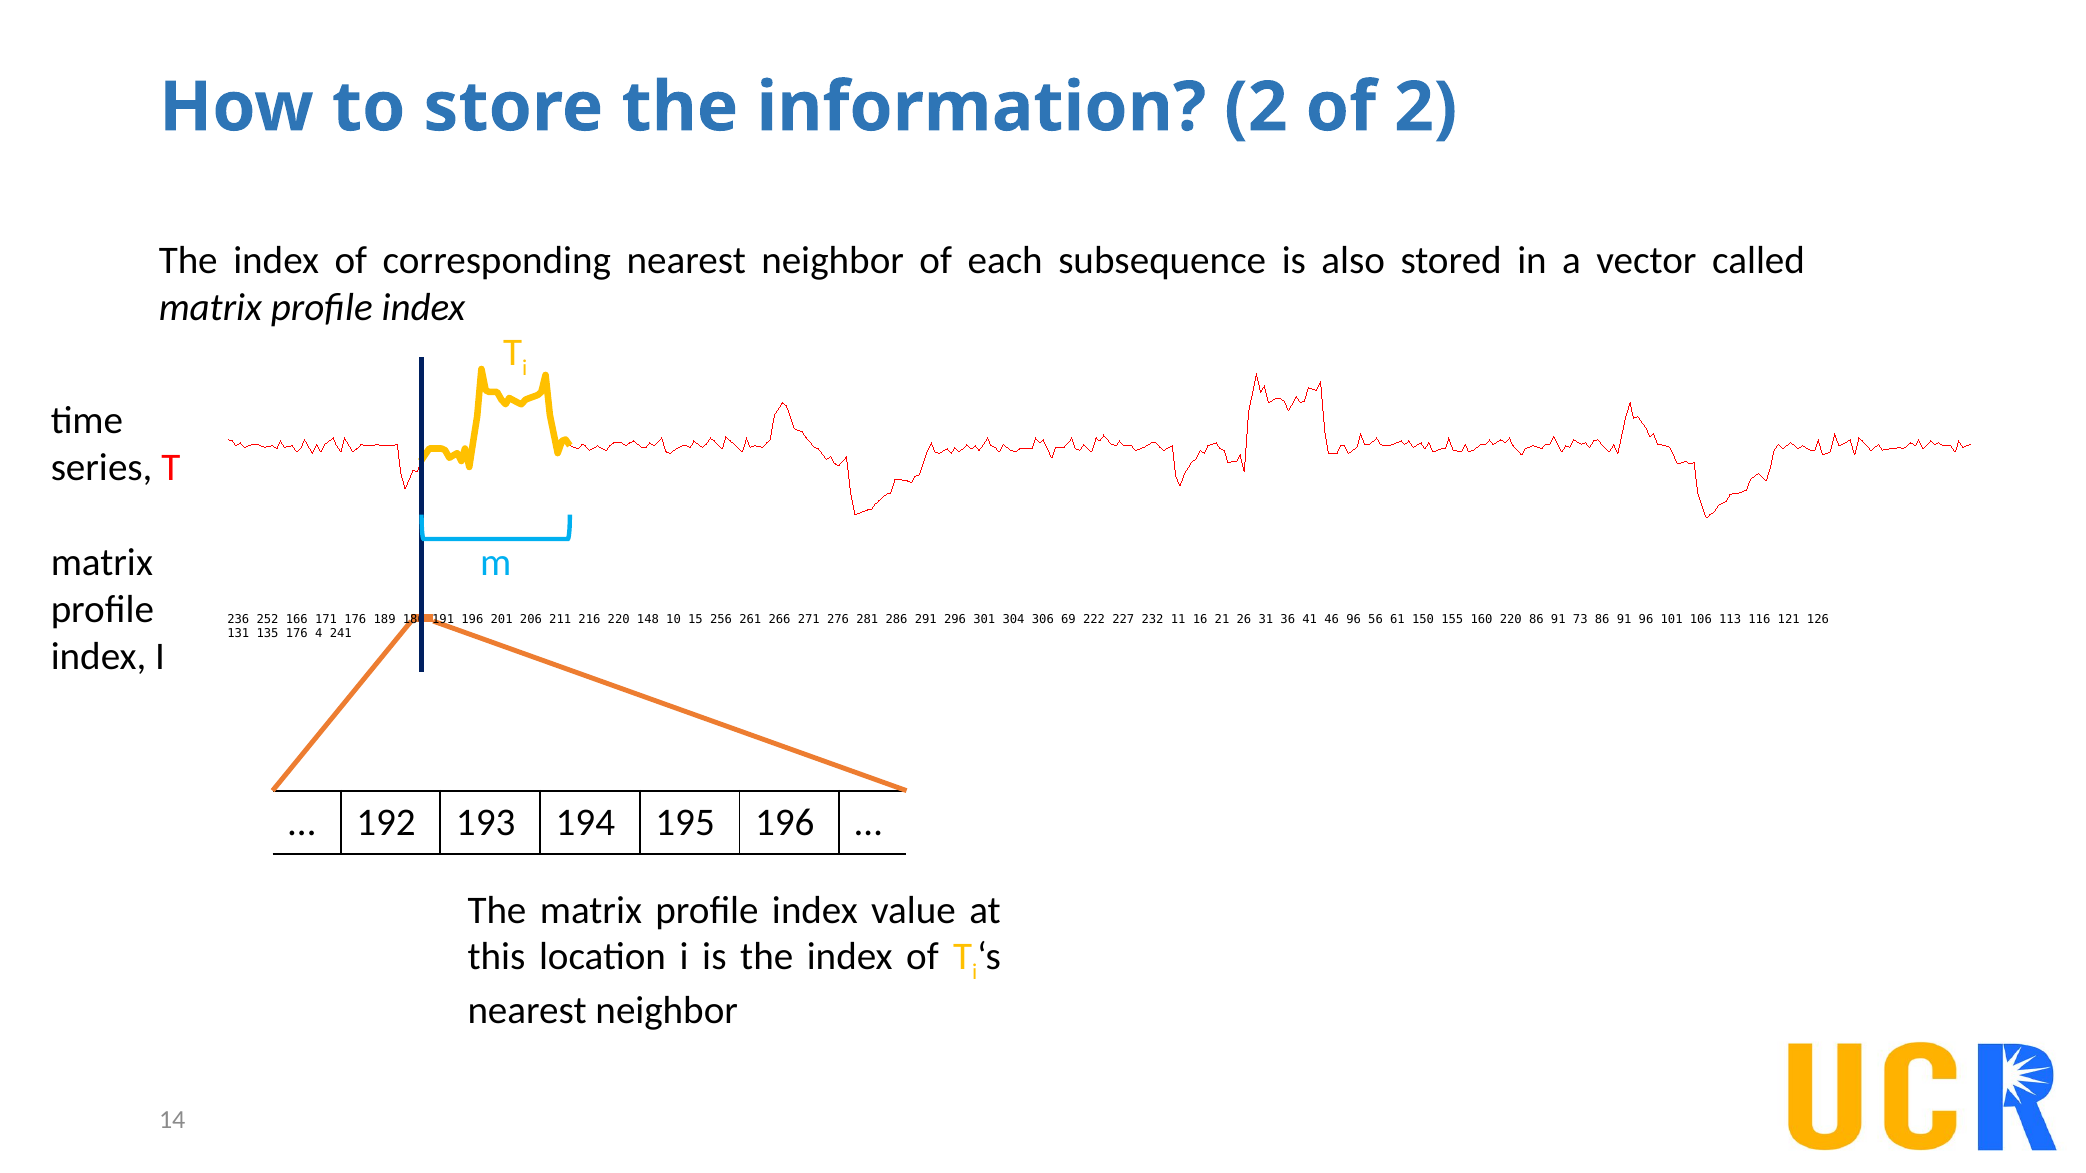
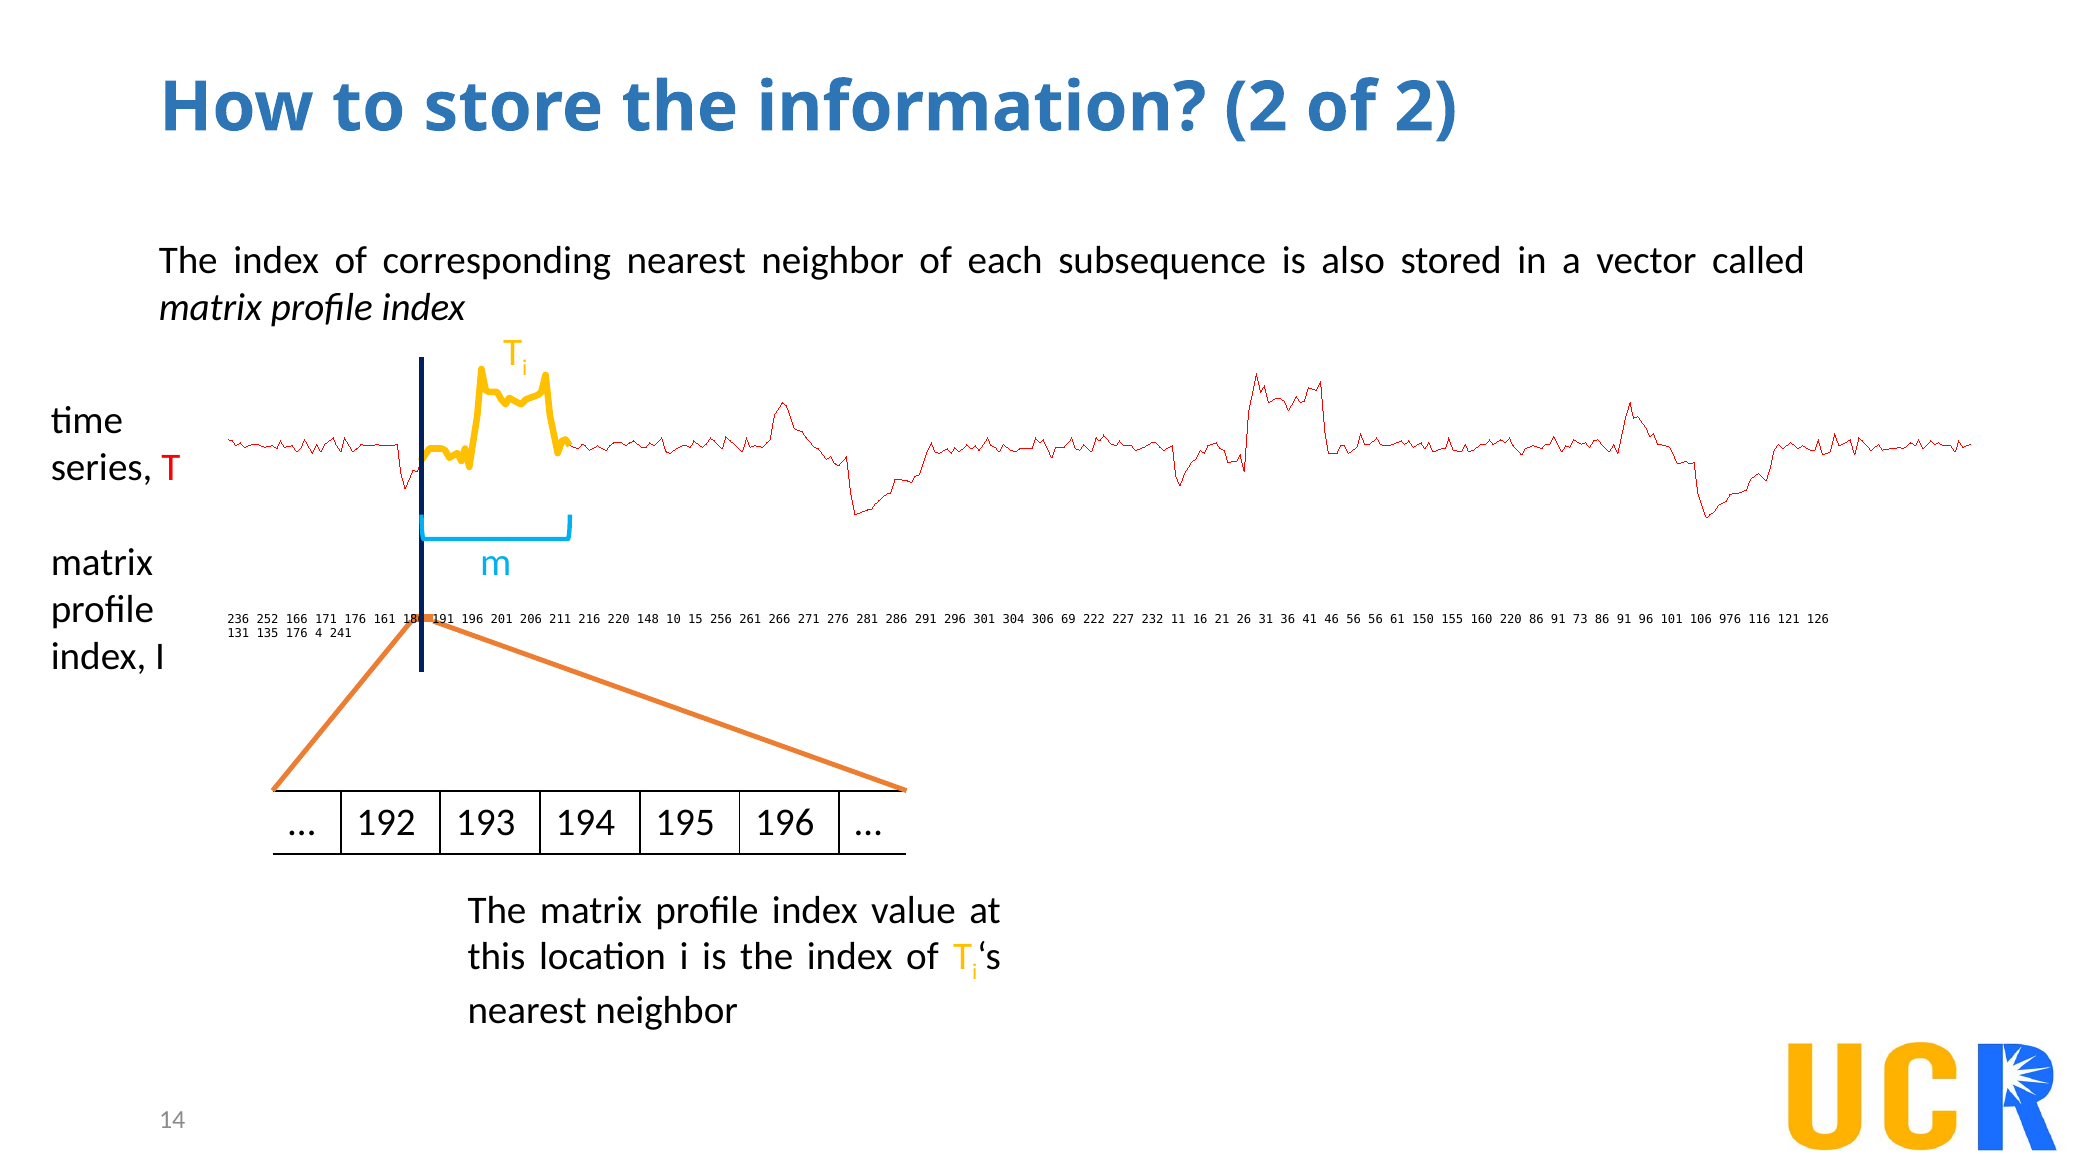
189: 189 -> 161
46 96: 96 -> 56
113: 113 -> 976
